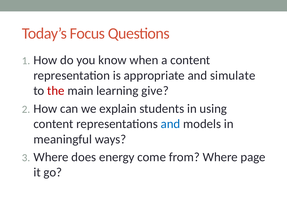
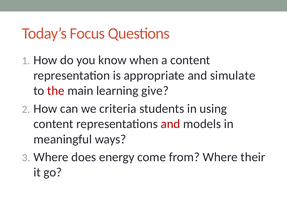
explain: explain -> criteria
and at (170, 124) colour: blue -> red
page: page -> their
